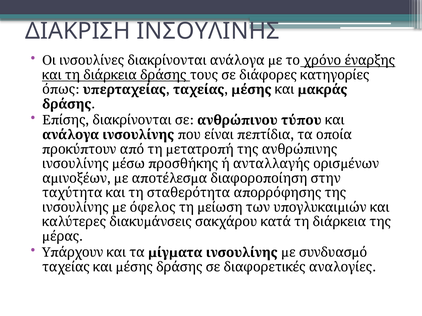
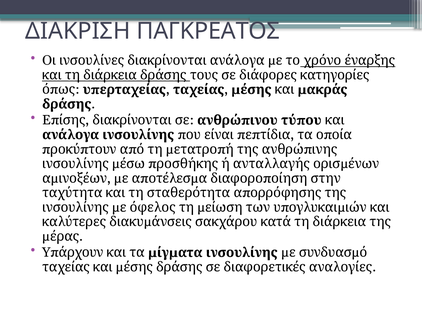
ΙΝΣΟΥΛΙΝΗΣ: ΙΝΣΟΥΛΙΝΗΣ -> ΠΑΓΚΡΕΑΤΟΣ
